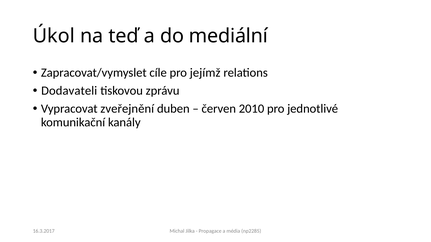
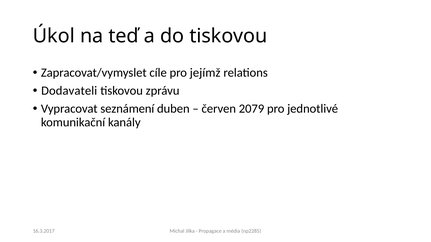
do mediální: mediální -> tiskovou
zveřejnění: zveřejnění -> seznámení
2010: 2010 -> 2079
